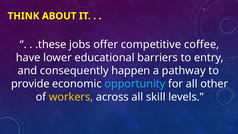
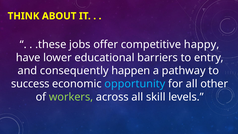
coffee: coffee -> happy
provide: provide -> success
workers colour: yellow -> light green
